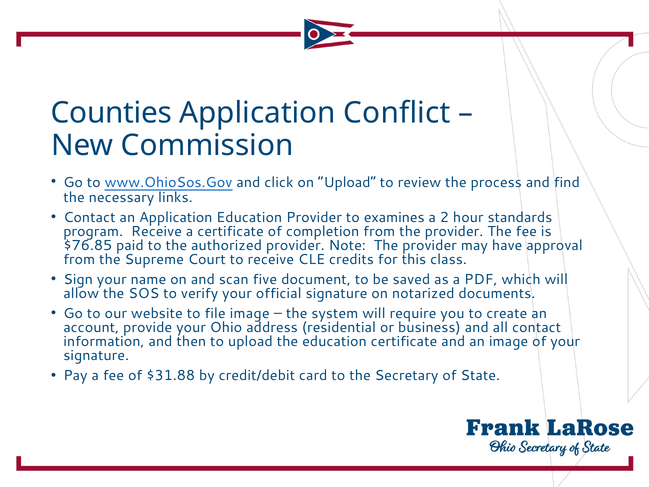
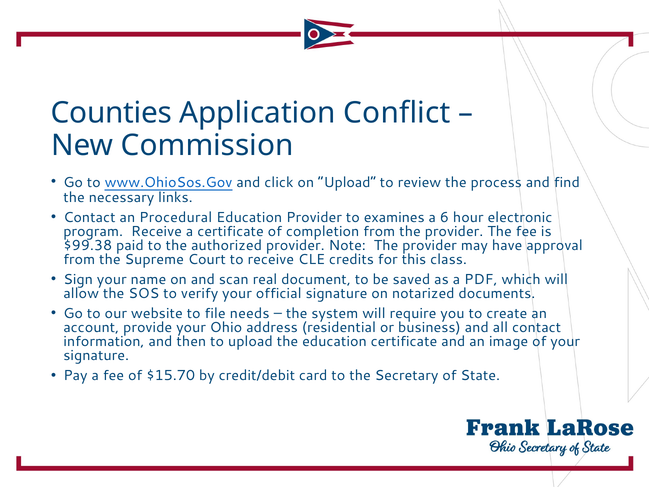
an Application: Application -> Procedural
2: 2 -> 6
standards: standards -> electronic
$76.85: $76.85 -> $99.38
five: five -> real
file image: image -> needs
$31.88: $31.88 -> $15.70
